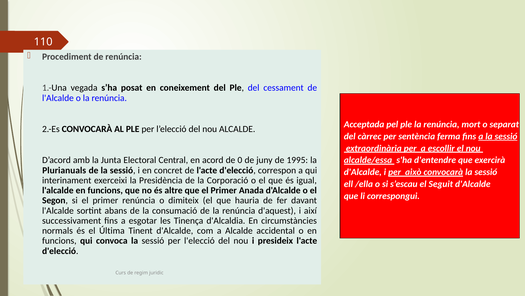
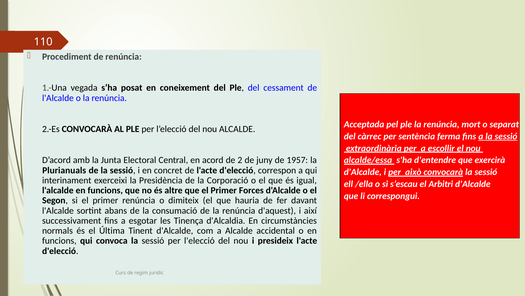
0: 0 -> 2
1995: 1995 -> 1957
Seguit: Seguit -> Arbitri
Anada: Anada -> Forces
